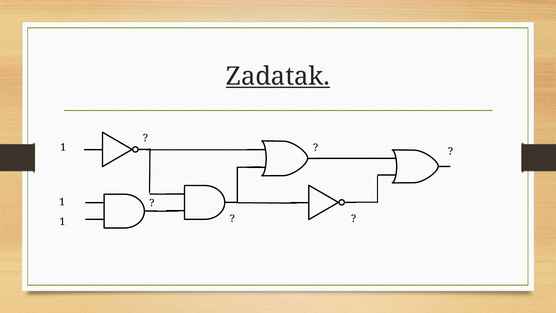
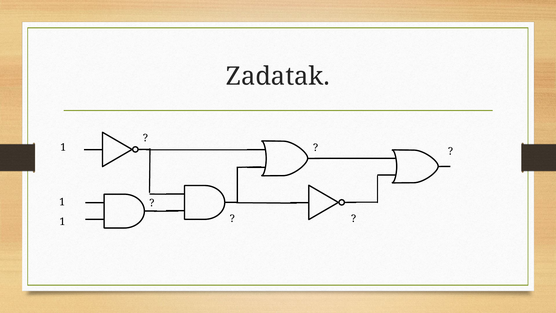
Zadatak underline: present -> none
